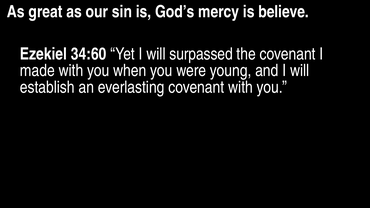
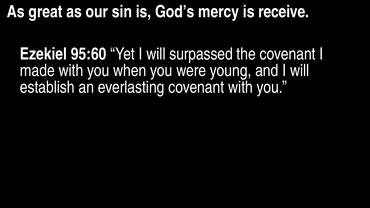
believe: believe -> receive
34:60: 34:60 -> 95:60
